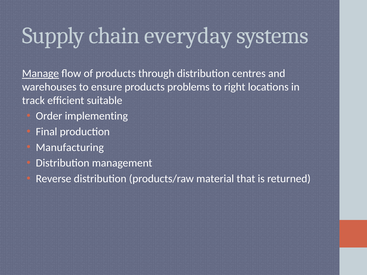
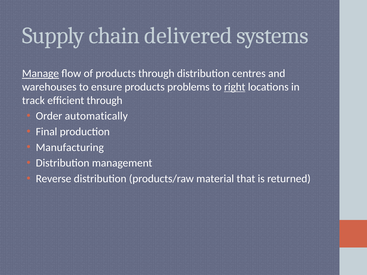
everyday: everyday -> delivered
right underline: none -> present
efficient suitable: suitable -> through
implementing: implementing -> automatically
